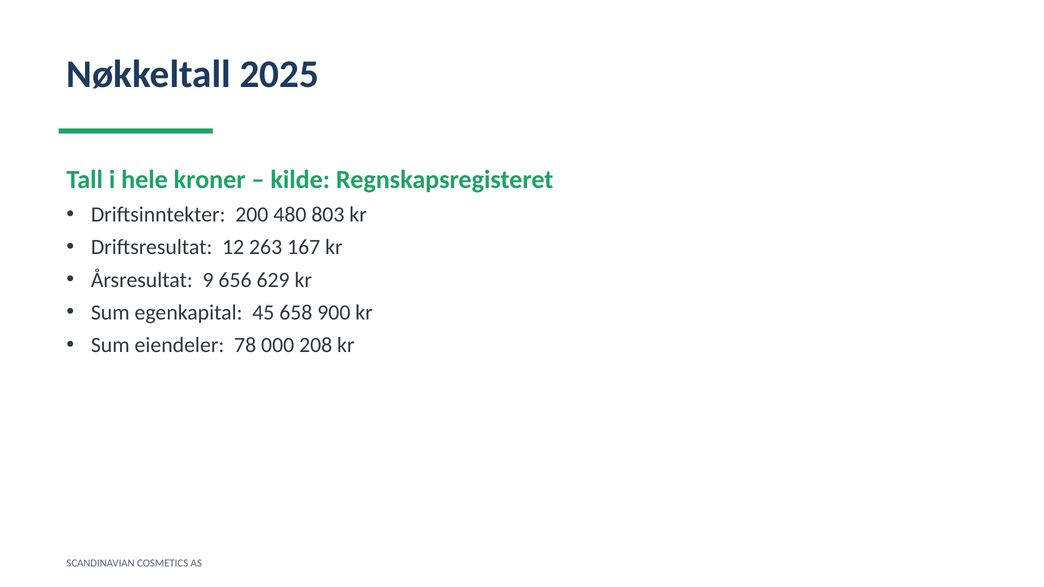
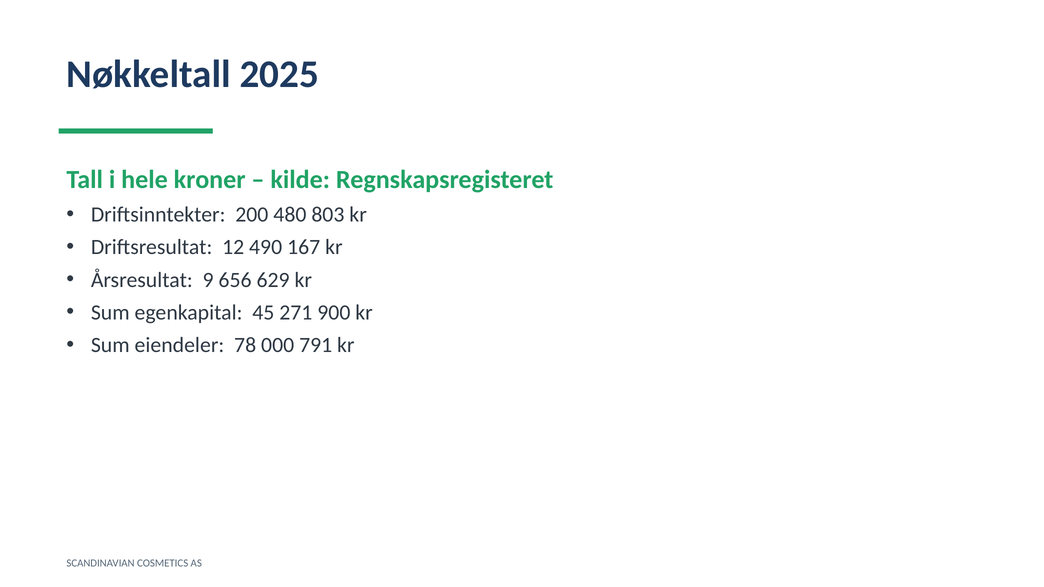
263: 263 -> 490
658: 658 -> 271
208: 208 -> 791
